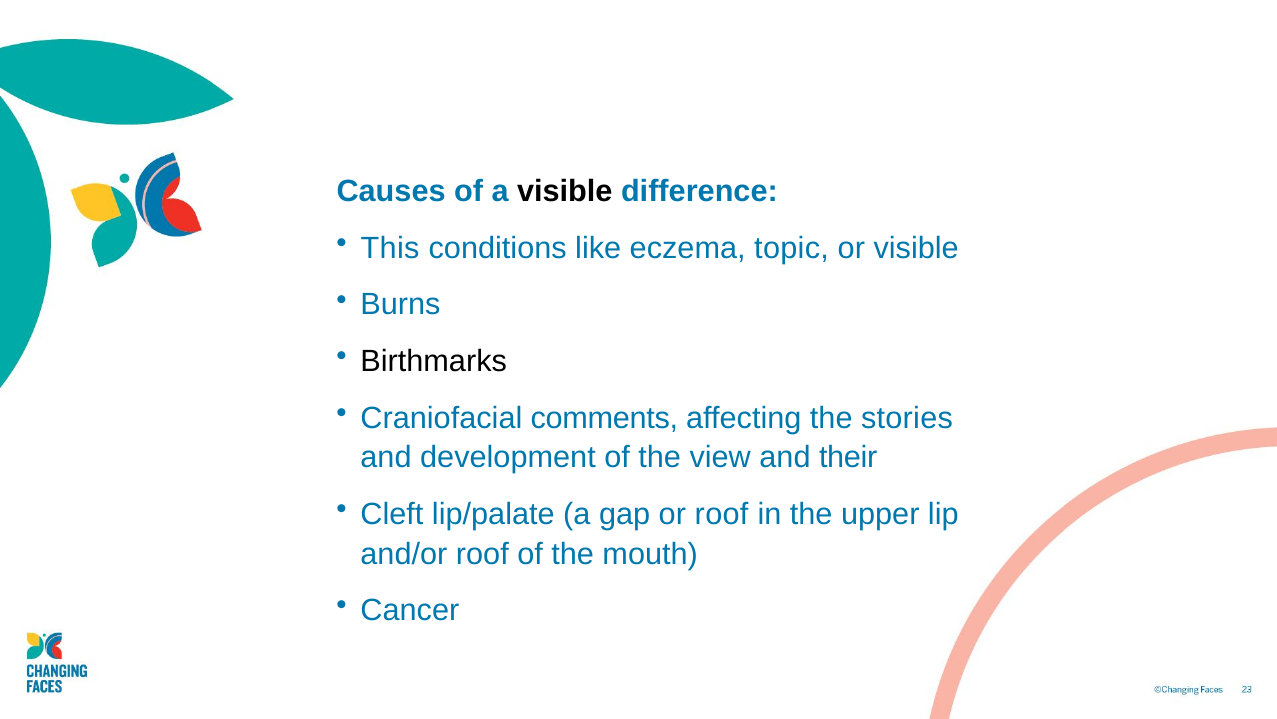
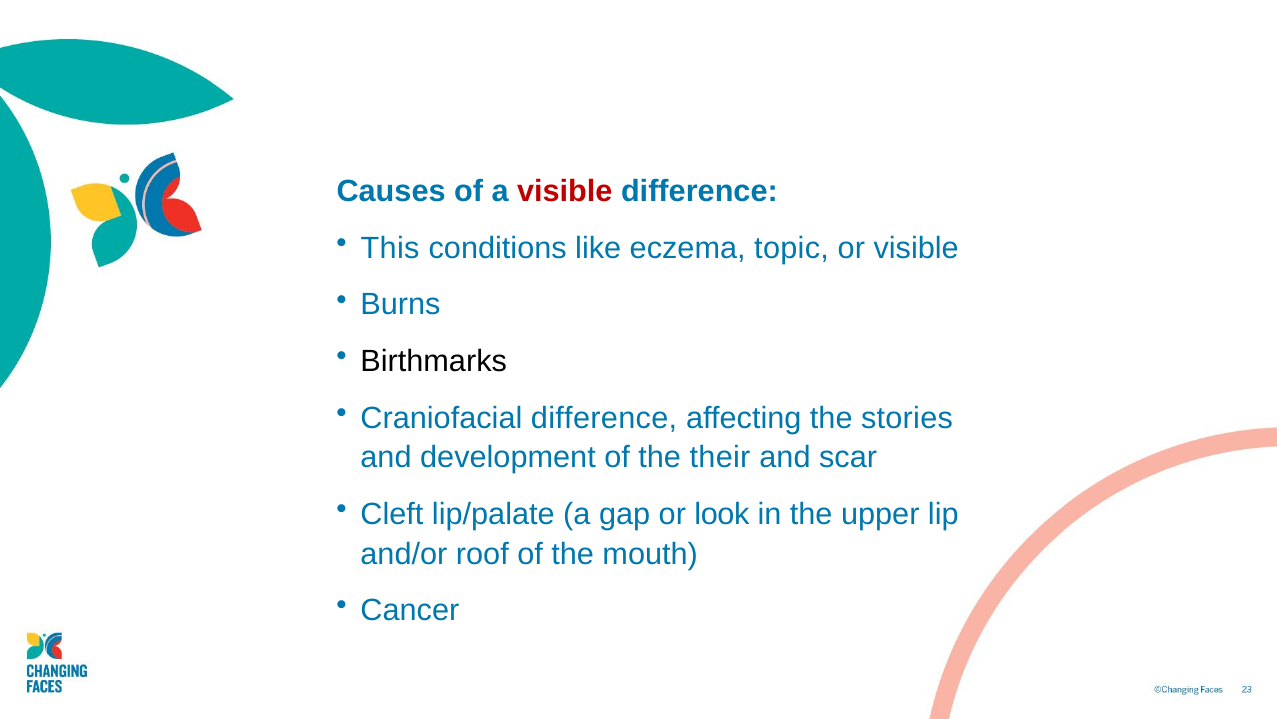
visible at (565, 191) colour: black -> red
Craniofacial comments: comments -> difference
view: view -> their
their: their -> scar
or roof: roof -> look
